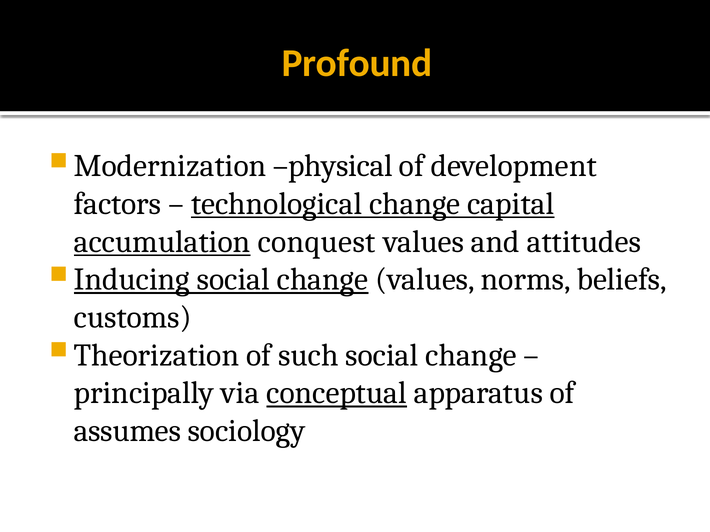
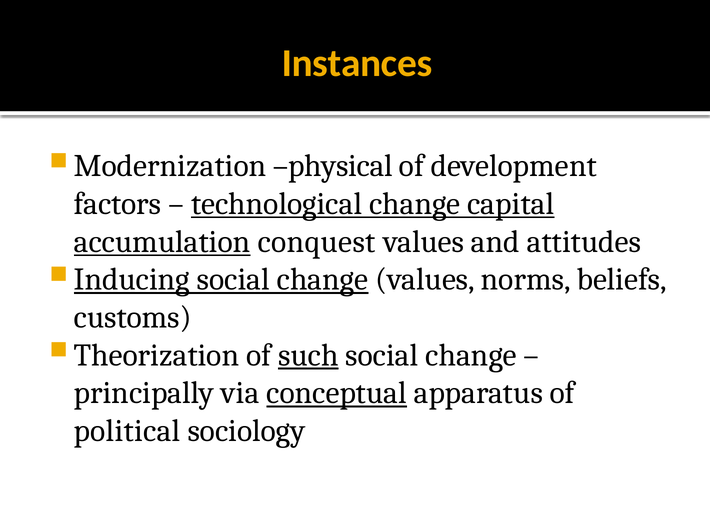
Profound: Profound -> Instances
such underline: none -> present
assumes: assumes -> political
